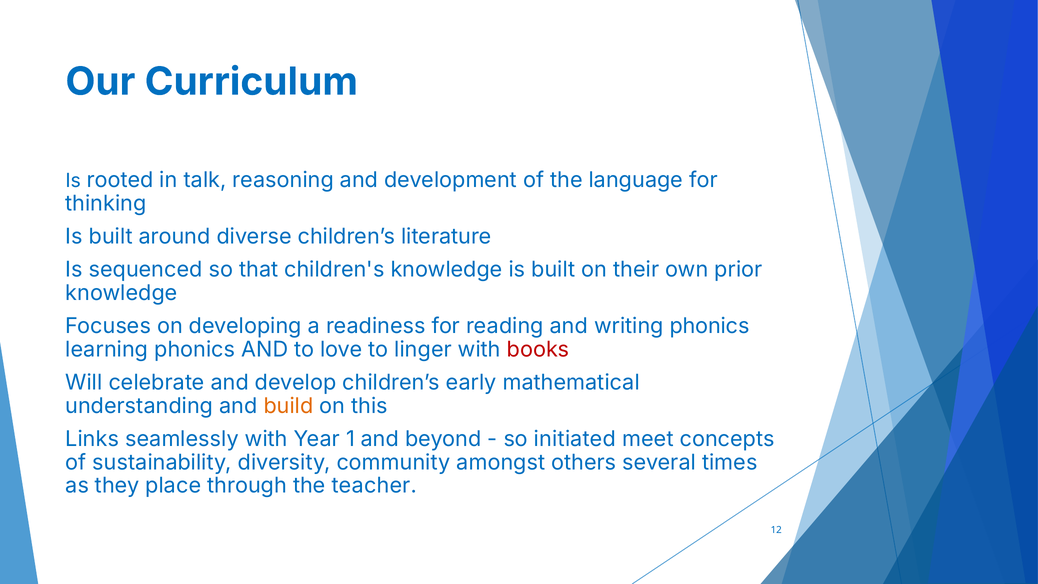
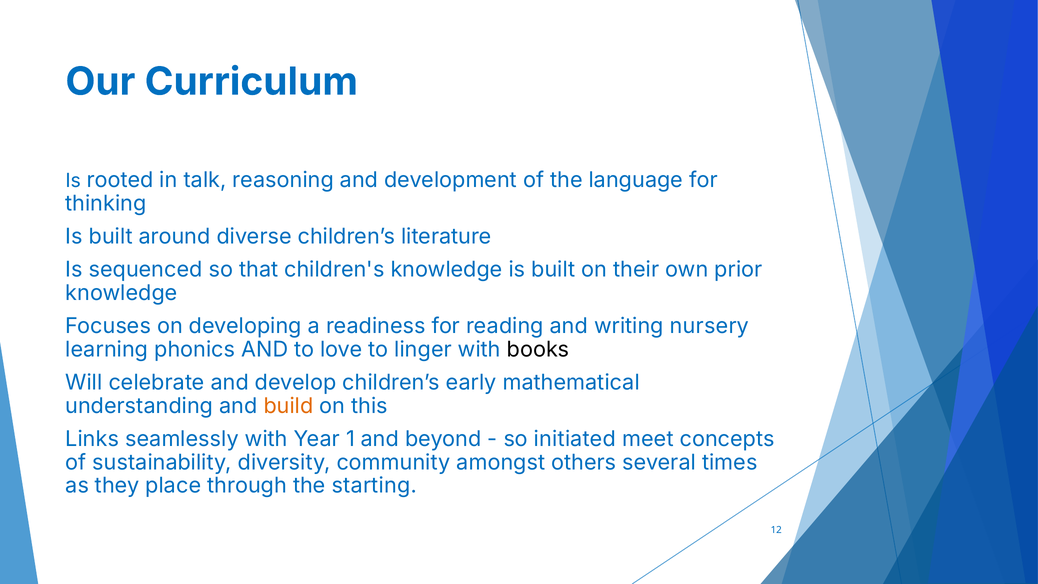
writing phonics: phonics -> nursery
books colour: red -> black
teacher: teacher -> starting
